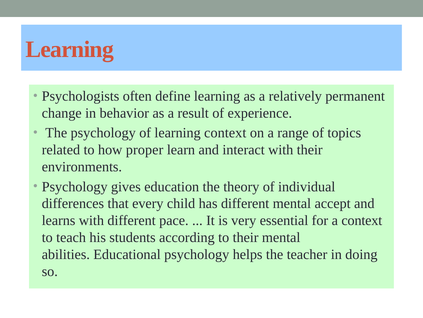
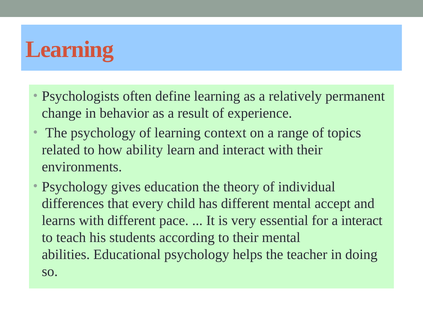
proper: proper -> ability
a context: context -> interact
